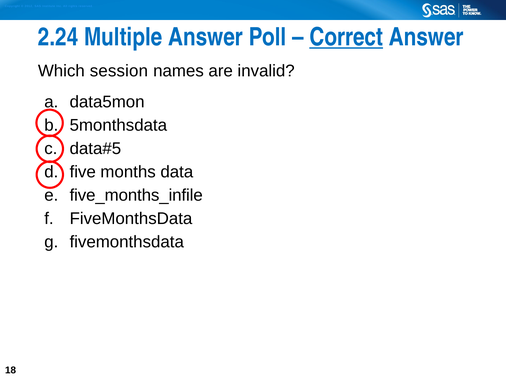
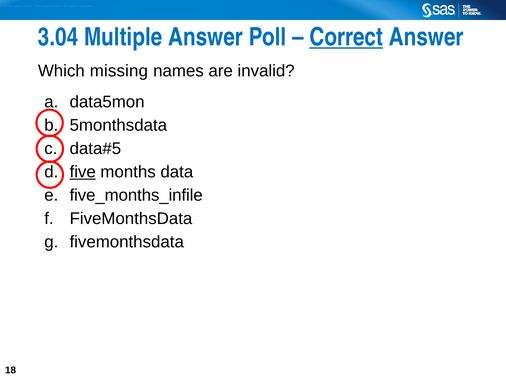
2.24: 2.24 -> 3.04
session: session -> missing
five underline: none -> present
